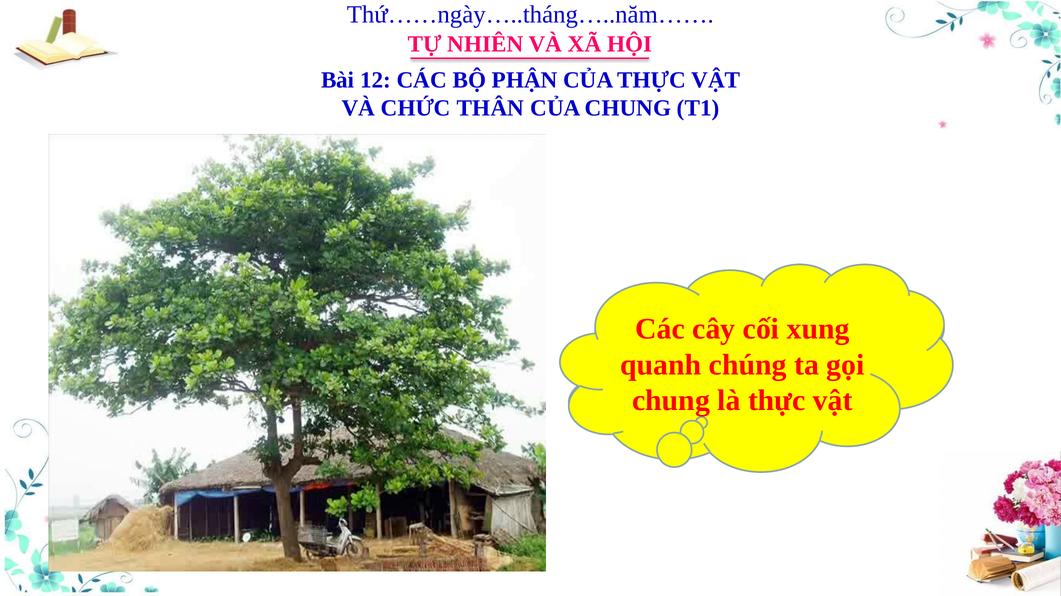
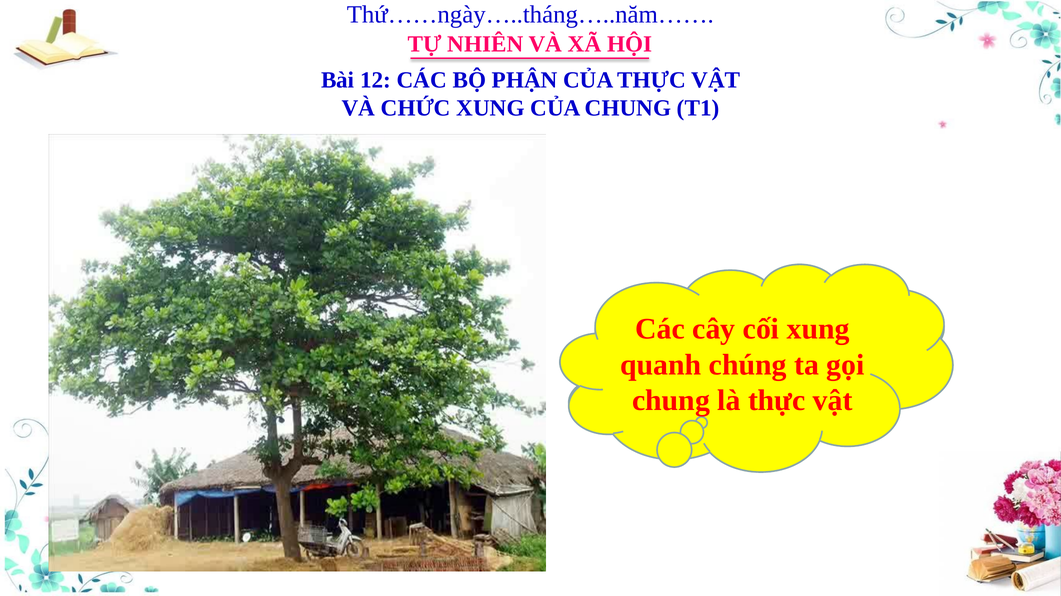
CHỨC THÂN: THÂN -> XUNG
